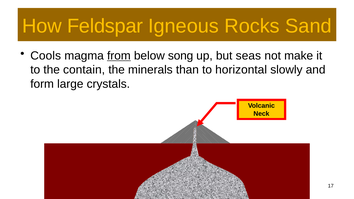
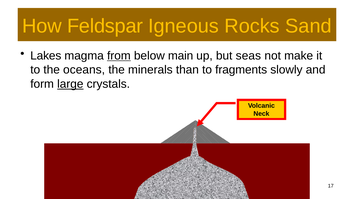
Cools: Cools -> Lakes
song: song -> main
contain: contain -> oceans
horizontal: horizontal -> fragments
large underline: none -> present
